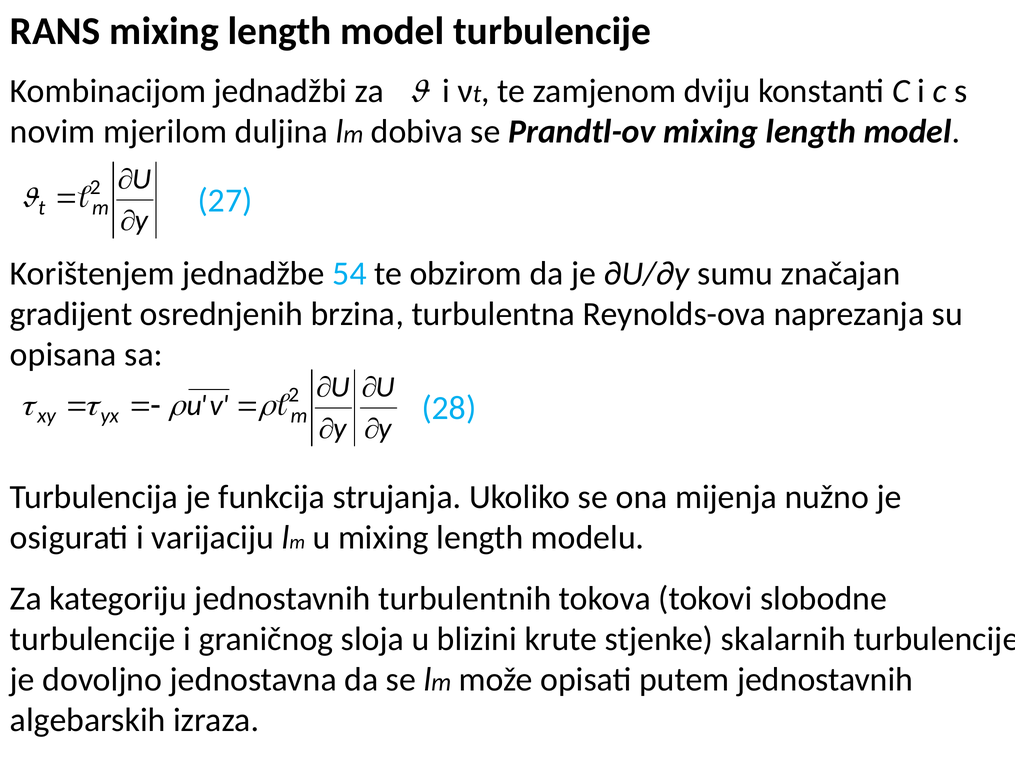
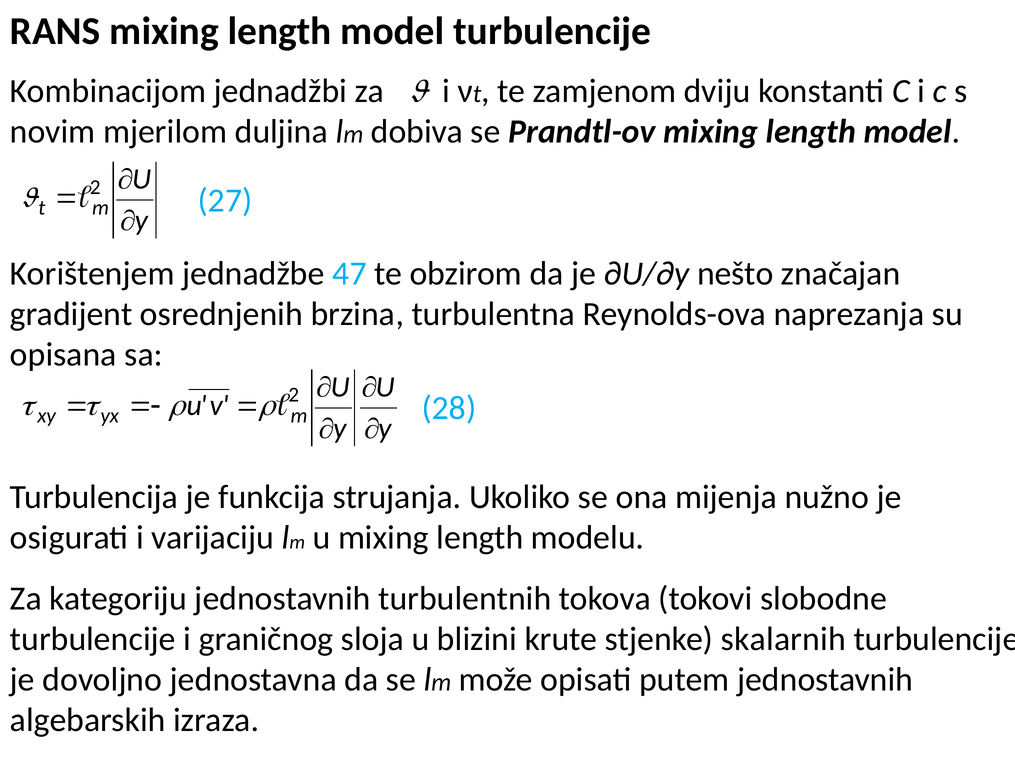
54: 54 -> 47
sumu: sumu -> nešto
